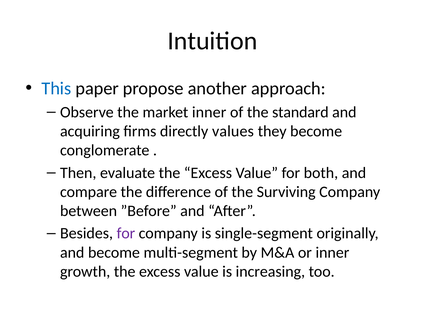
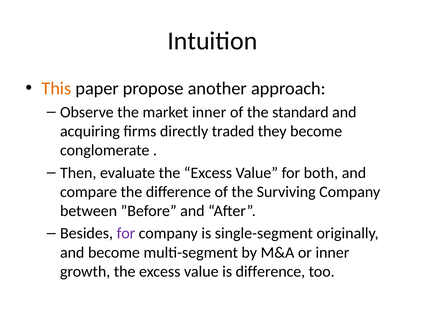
This colour: blue -> orange
values: values -> traded
is increasing: increasing -> difference
